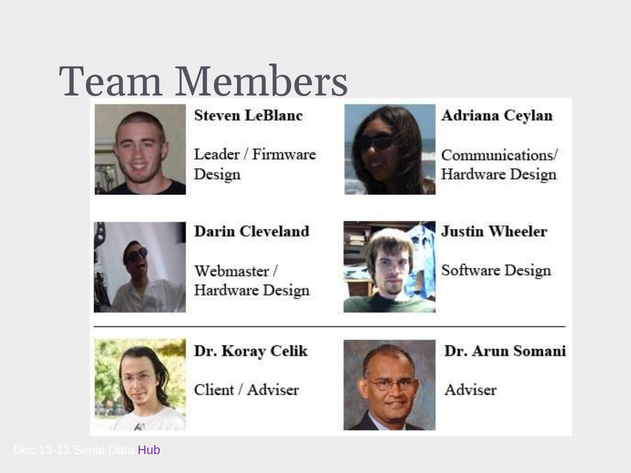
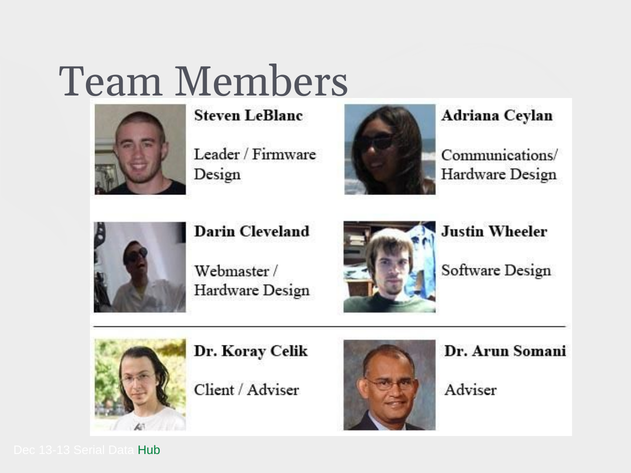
Hub colour: purple -> green
